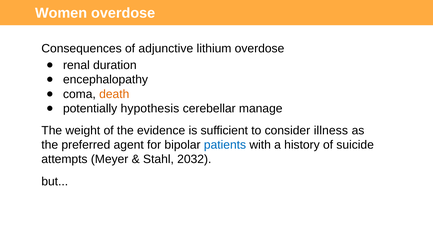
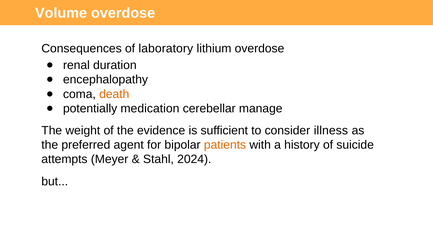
Women: Women -> Volume
adjunctive: adjunctive -> laboratory
hypothesis: hypothesis -> medication
patients colour: blue -> orange
2032: 2032 -> 2024
